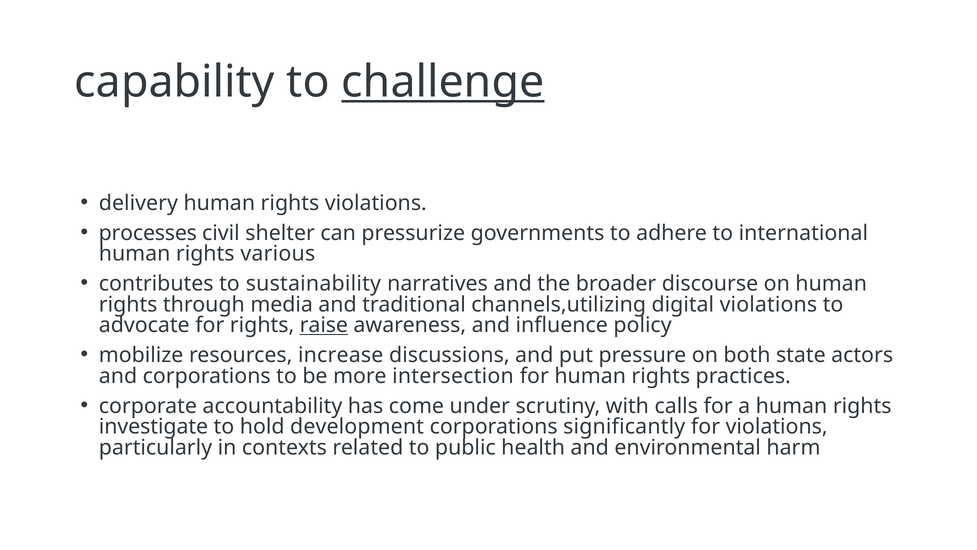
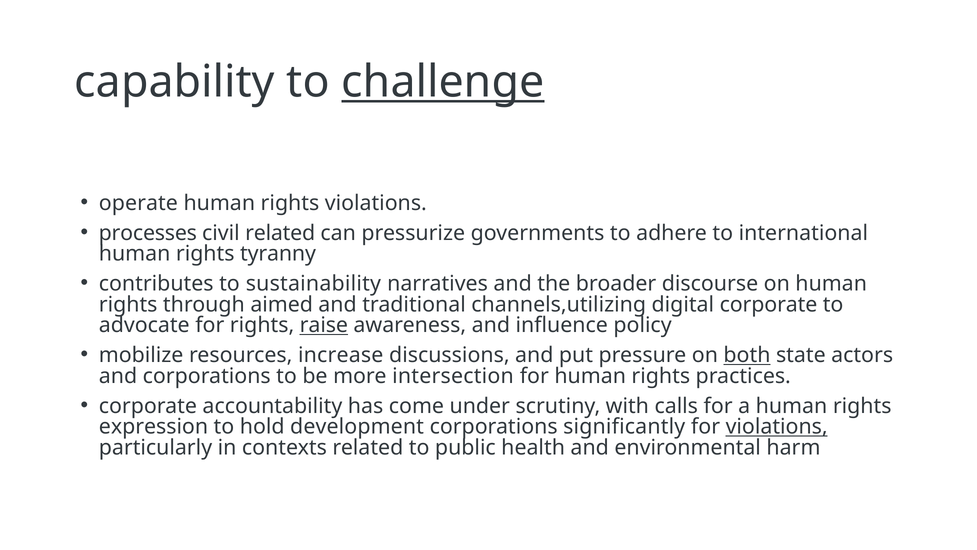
delivery: delivery -> operate
civil shelter: shelter -> related
various: various -> tyranny
media: media -> aimed
digital violations: violations -> corporate
both underline: none -> present
investigate: investigate -> expression
violations at (777, 426) underline: none -> present
